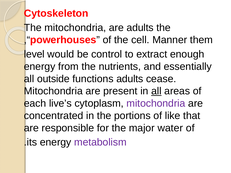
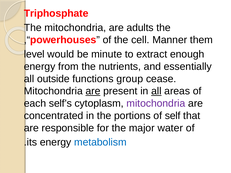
Cytoskeleton: Cytoskeleton -> Triphosphate
control: control -> minute
functions adults: adults -> group
are at (93, 91) underline: none -> present
live’s: live’s -> self’s
like: like -> self
metabolism colour: purple -> blue
